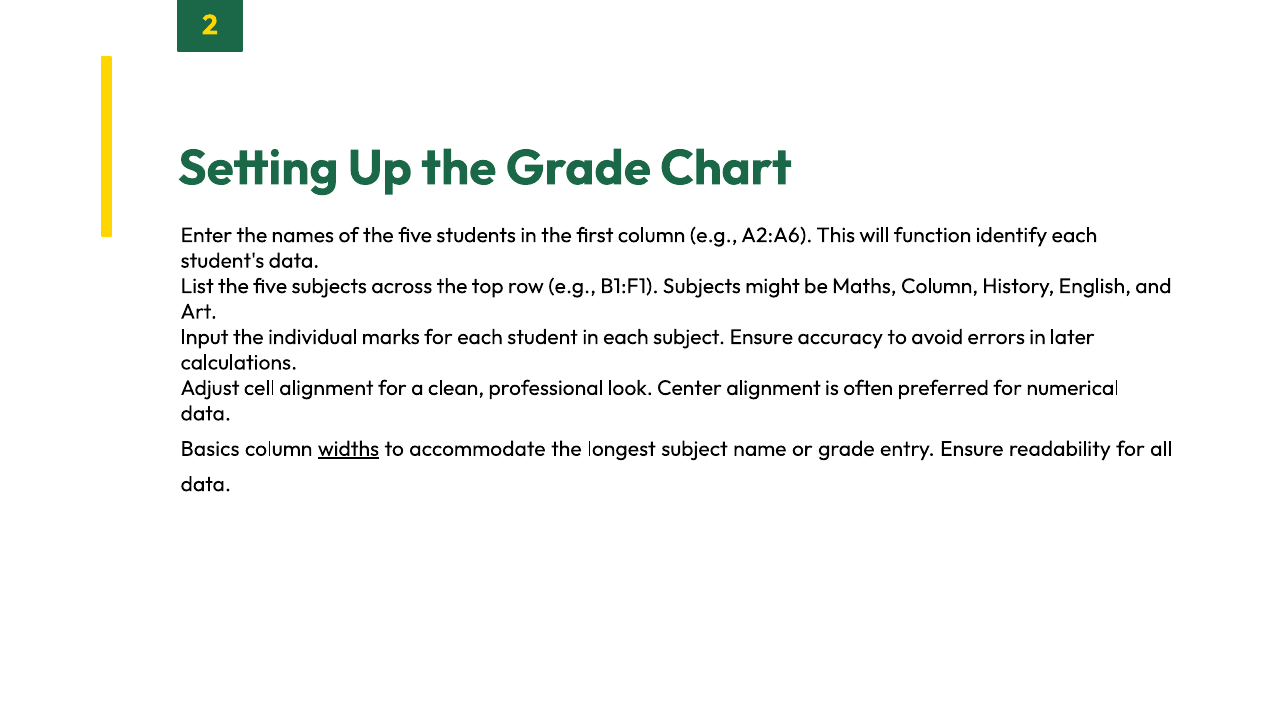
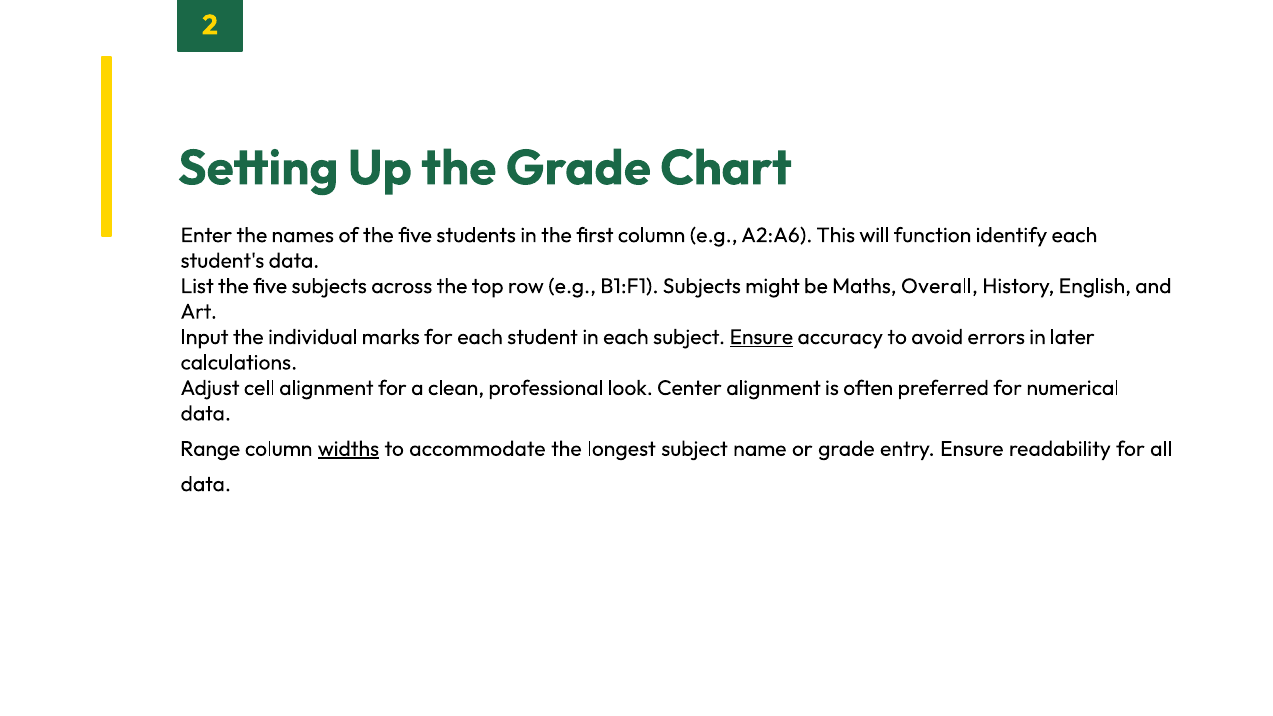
Maths Column: Column -> Overall
Ensure at (761, 337) underline: none -> present
Basics: Basics -> Range
